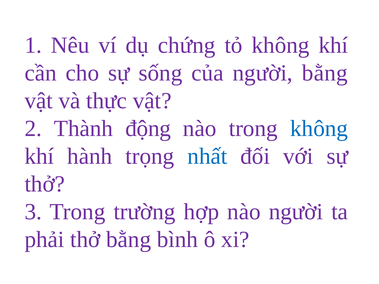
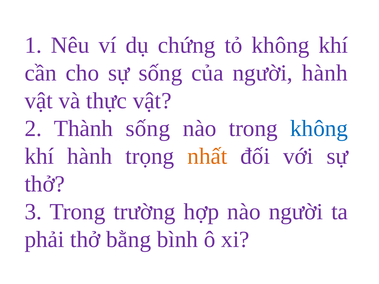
người bằng: bằng -> hành
Thành động: động -> sống
nhất colour: blue -> orange
